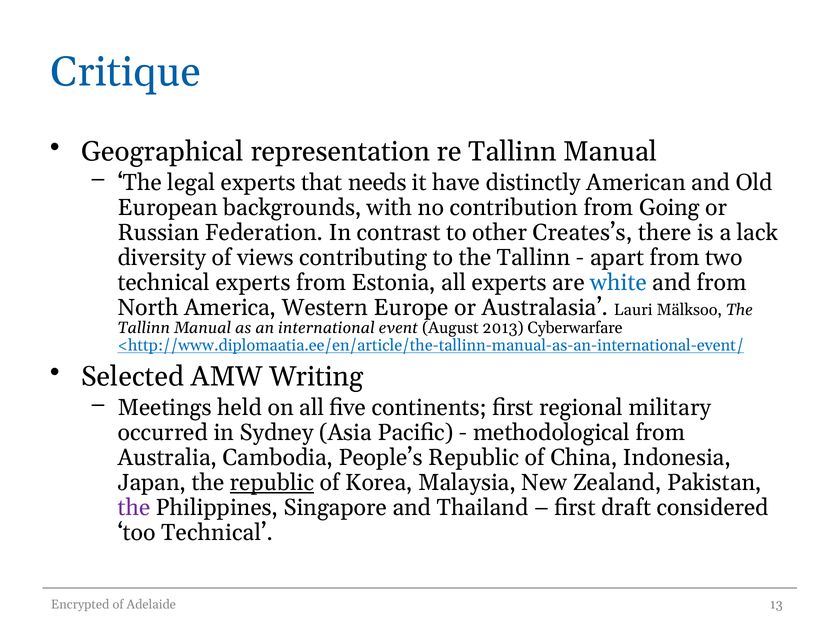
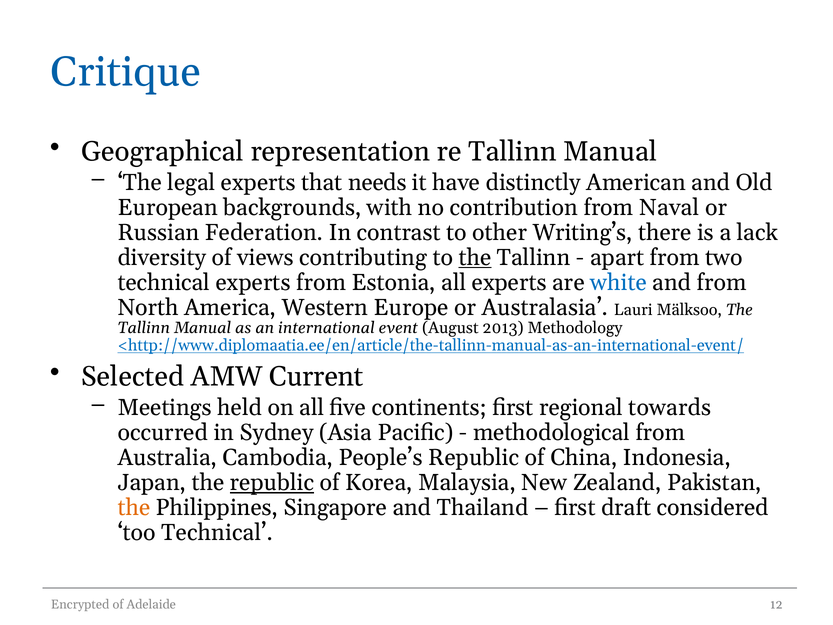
Going: Going -> Naval
Creates’s: Creates’s -> Writing’s
the at (475, 257) underline: none -> present
Cyberwarfare: Cyberwarfare -> Methodology
Writing: Writing -> Current
military: military -> towards
the at (134, 508) colour: purple -> orange
13: 13 -> 12
